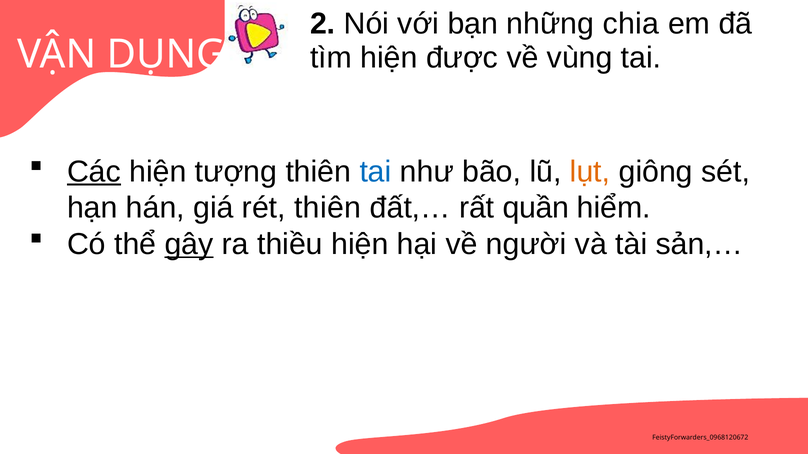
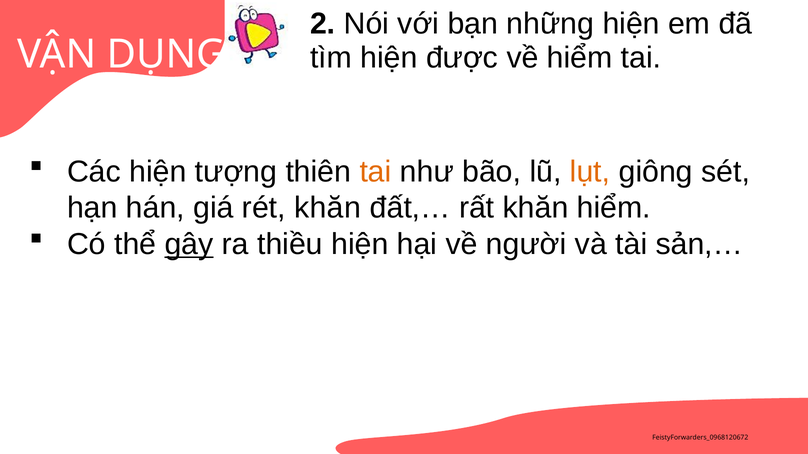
những chia: chia -> hiện
về vùng: vùng -> hiểm
Các underline: present -> none
tai at (376, 172) colour: blue -> orange
rét thiên: thiên -> khăn
rất quần: quần -> khăn
